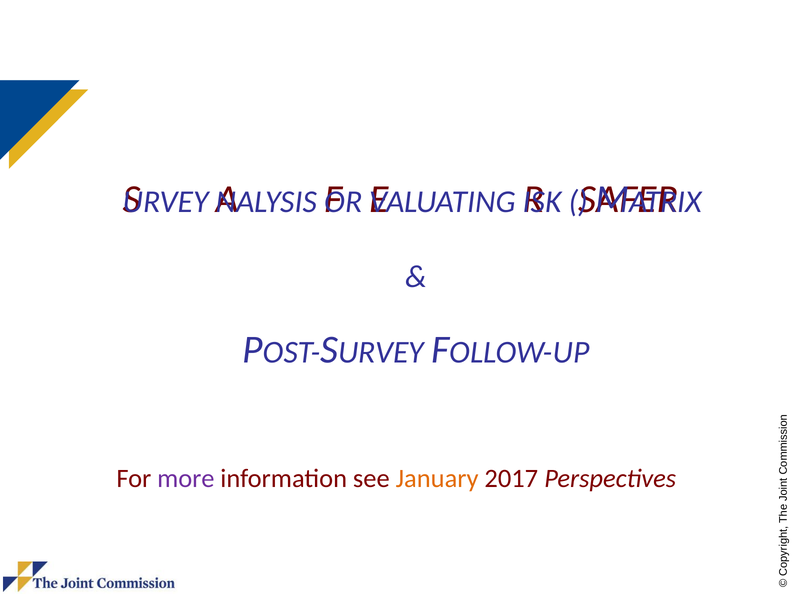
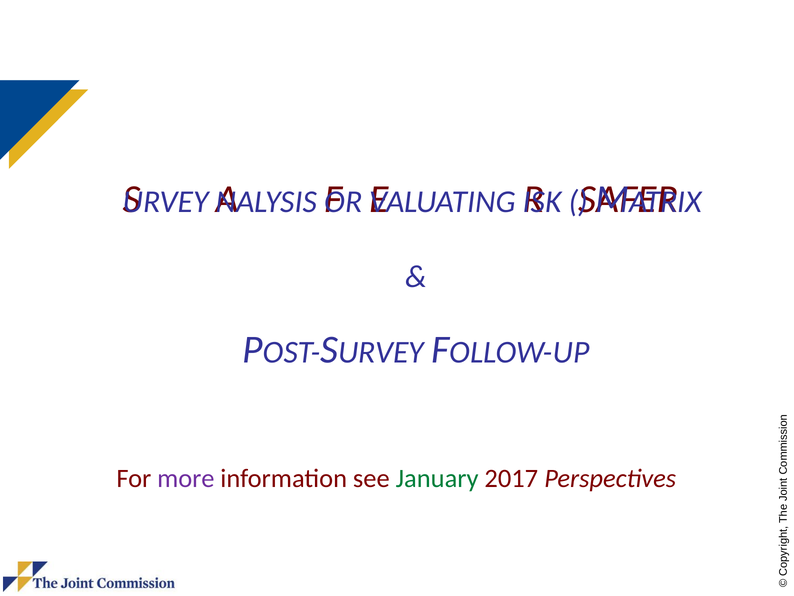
January colour: orange -> green
